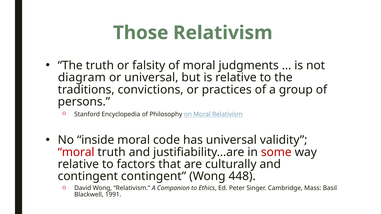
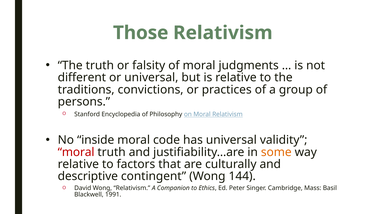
diagram: diagram -> different
some colour: red -> orange
contingent at (88, 177): contingent -> descriptive
448: 448 -> 144
